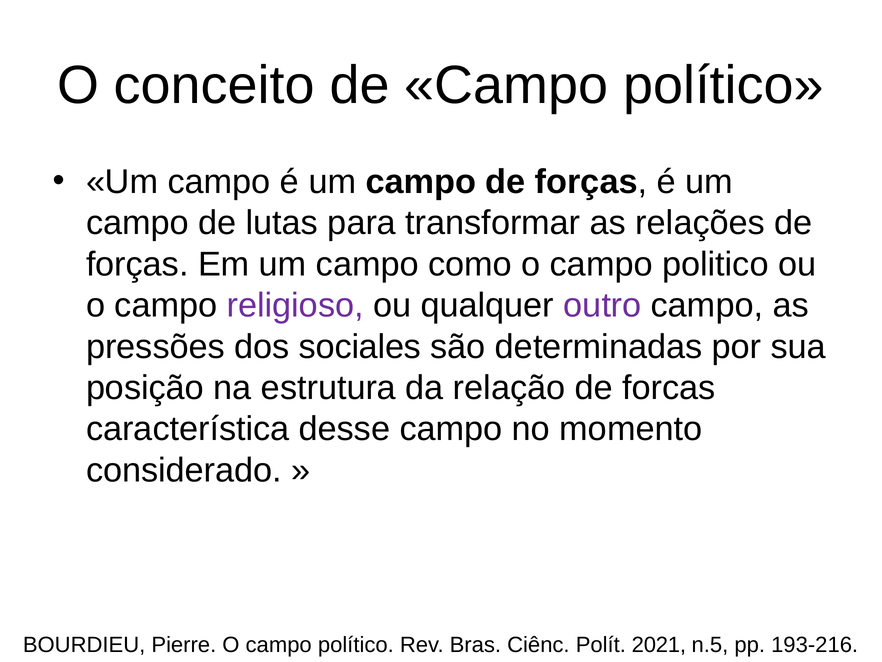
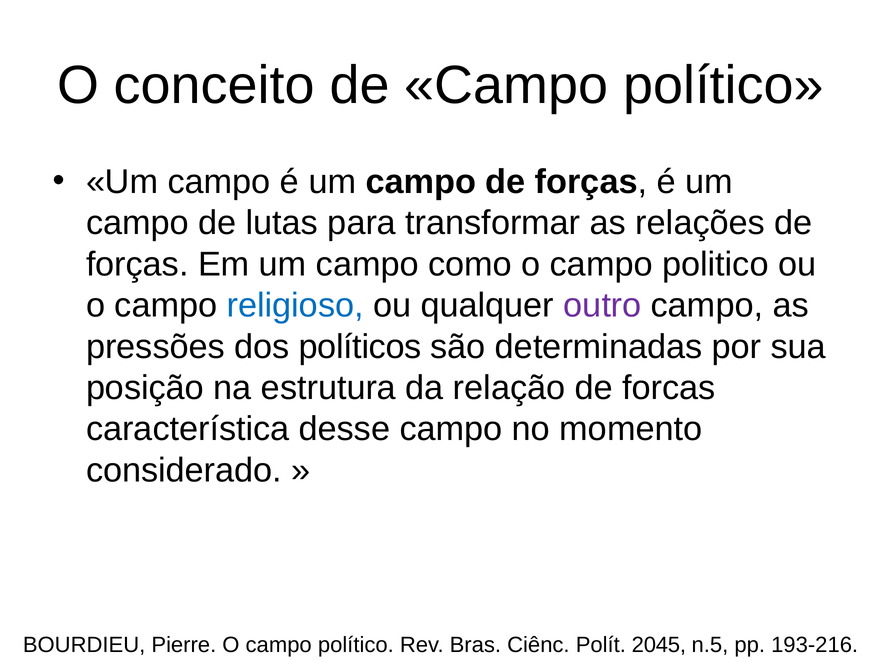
religioso colour: purple -> blue
sociales: sociales -> políticos
2021: 2021 -> 2045
